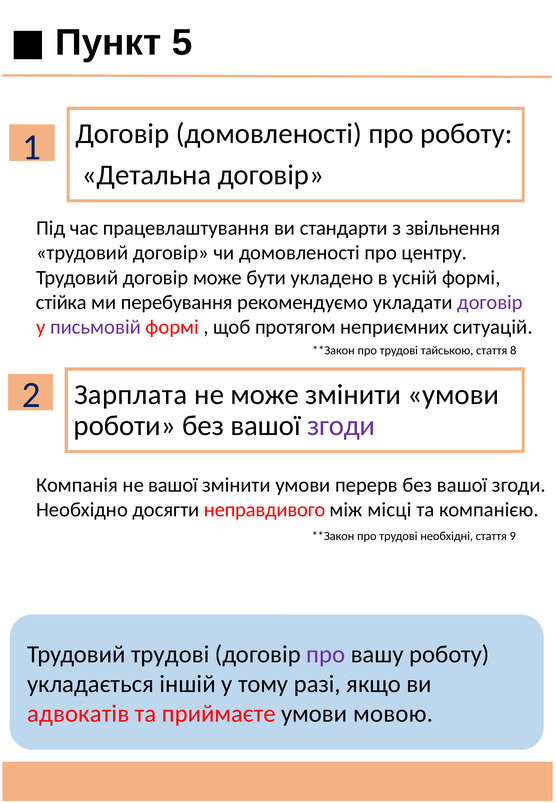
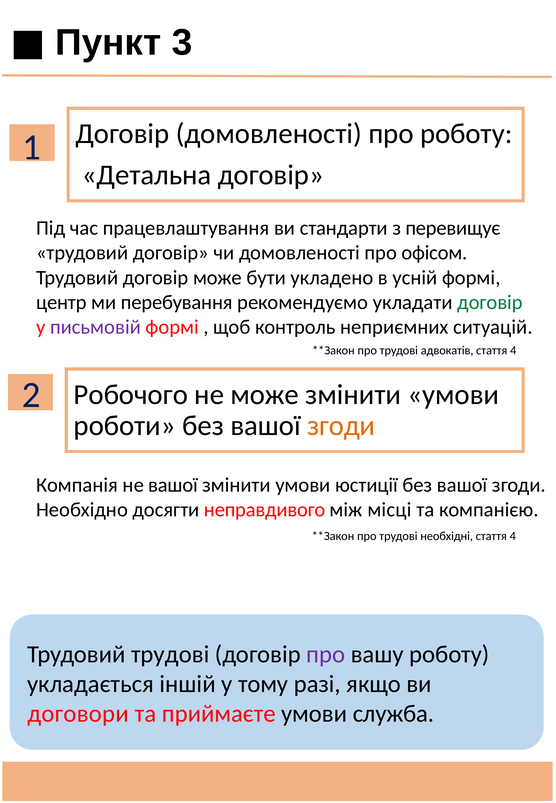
5: 5 -> 3
звільнення: звільнення -> перевищує
центру: центру -> офісом
стійка: стійка -> центр
договір at (490, 302) colour: purple -> green
протягом: протягом -> контроль
тайською: тайською -> адвокатів
8 at (513, 351): 8 -> 4
Зарплата: Зарплата -> Робочого
згоди at (341, 426) colour: purple -> orange
перерв: перерв -> юстиції
9 at (513, 536): 9 -> 4
адвокатів: адвокатів -> договори
мовою: мовою -> служба
